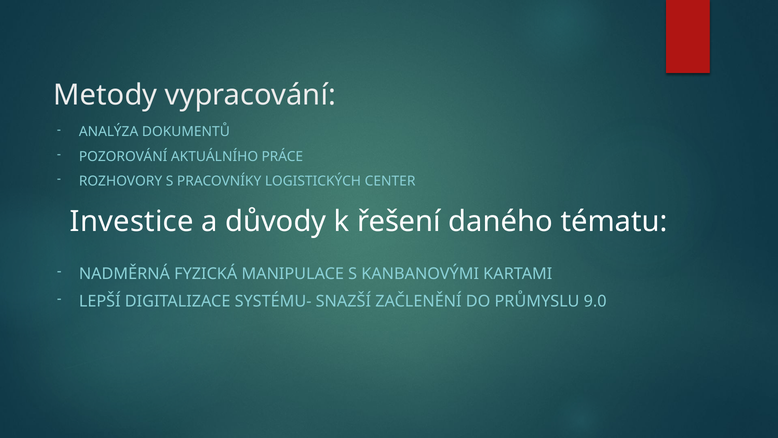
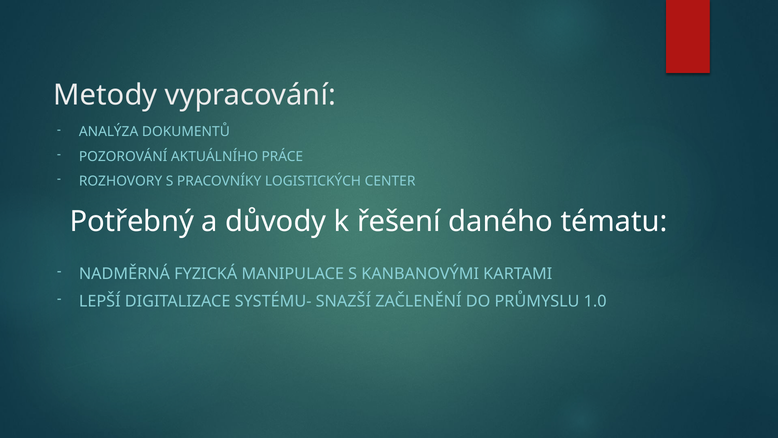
Investice: Investice -> Potřebný
9.0: 9.0 -> 1.0
